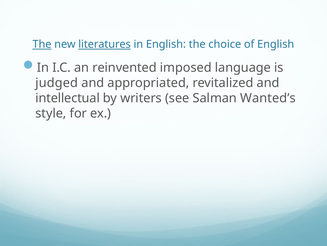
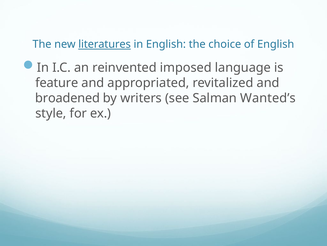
The at (42, 44) underline: present -> none
judged: judged -> feature
intellectual: intellectual -> broadened
